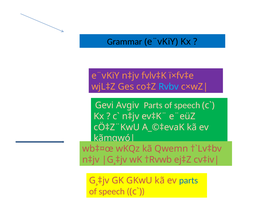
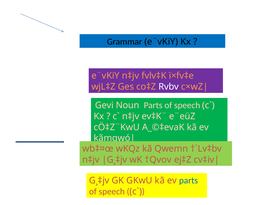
Rvbv colour: light blue -> white
Avgiv: Avgiv -> Noun
†Rvwb: †Rvwb -> †Qvov
